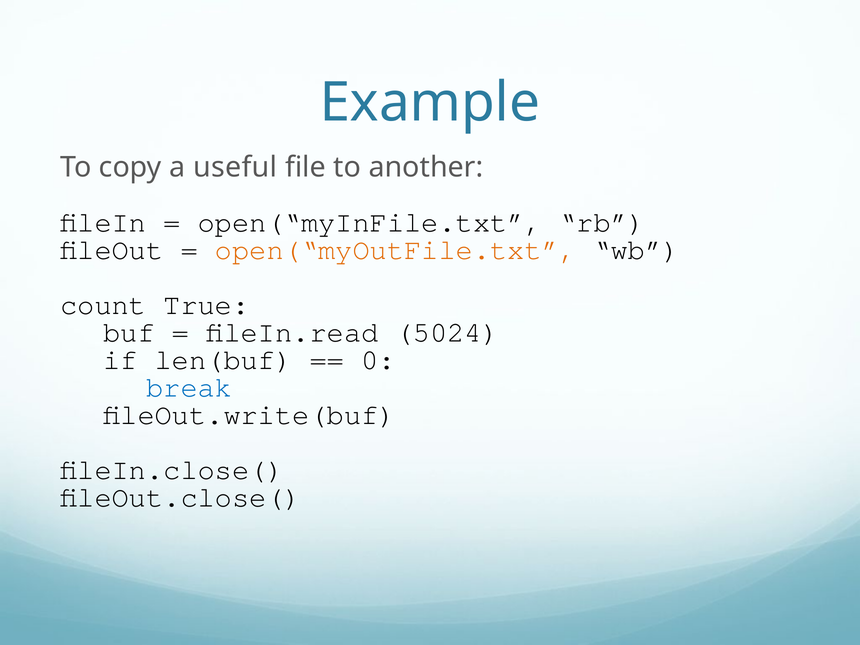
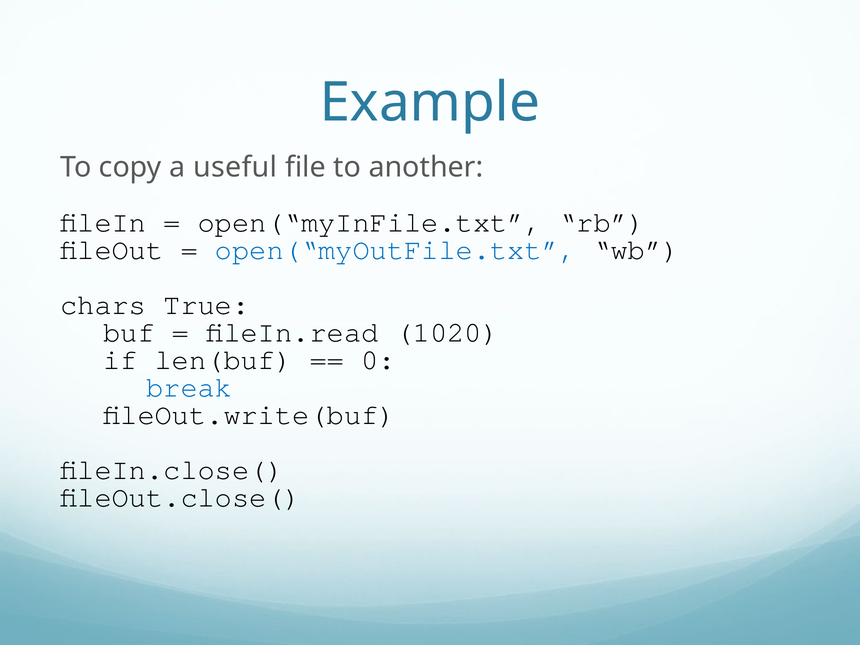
open(“myOutFile.txt colour: orange -> blue
count: count -> chars
5024: 5024 -> 1020
